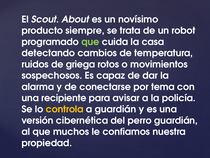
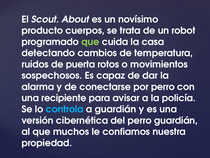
siempre: siempre -> cuerpos
griega: griega -> puerta
por tema: tema -> perro
controla colour: yellow -> light blue
